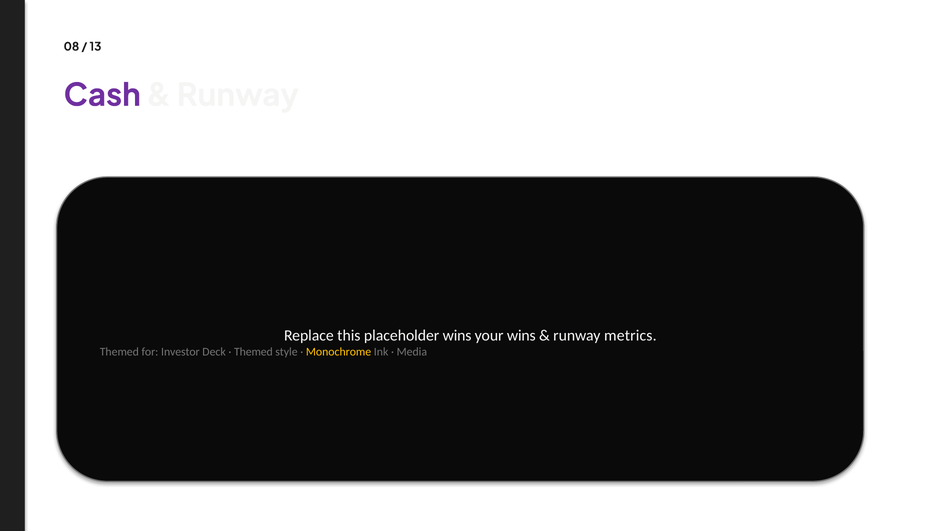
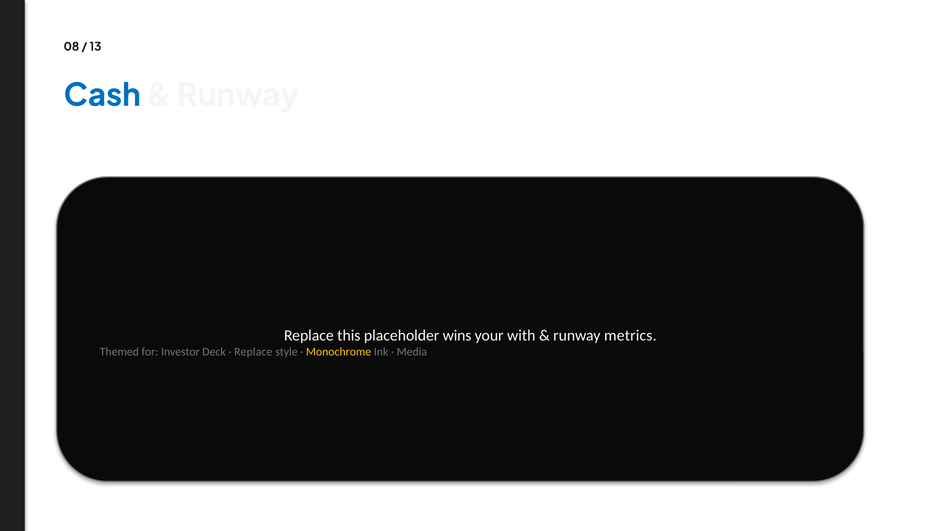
Cash colour: purple -> blue
your wins: wins -> with
Themed at (253, 352): Themed -> Replace
